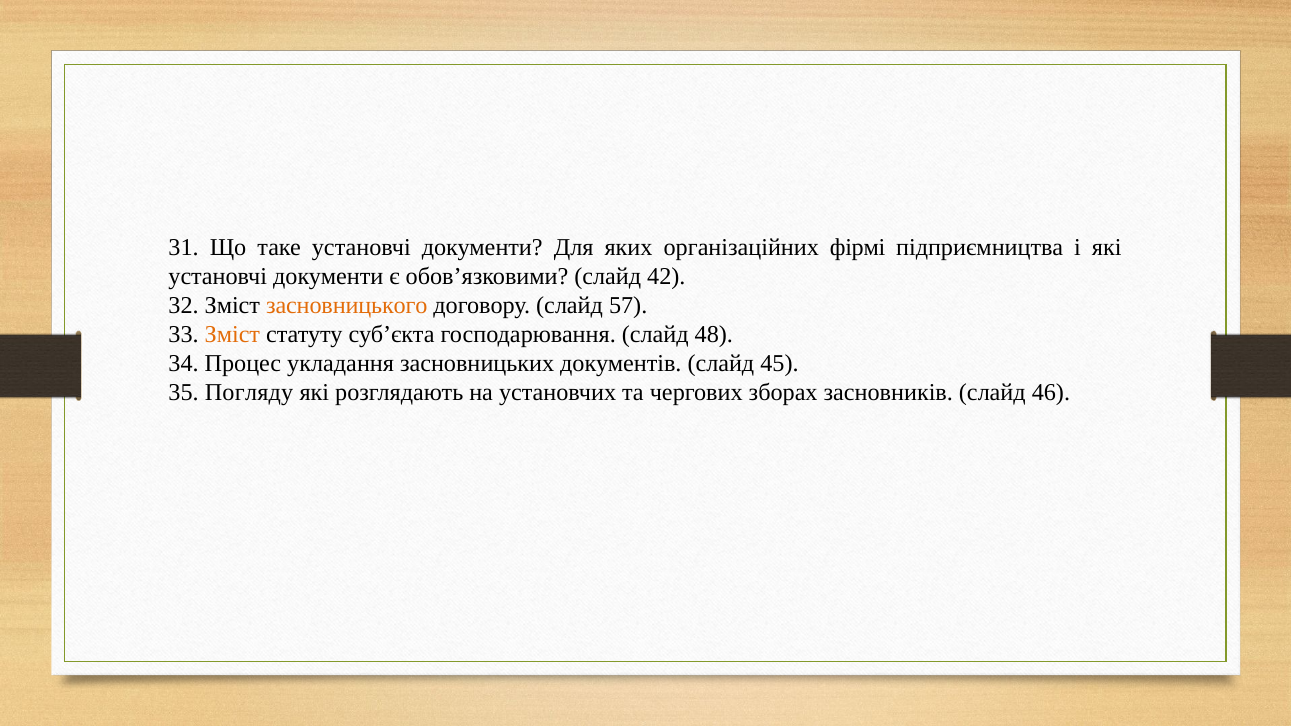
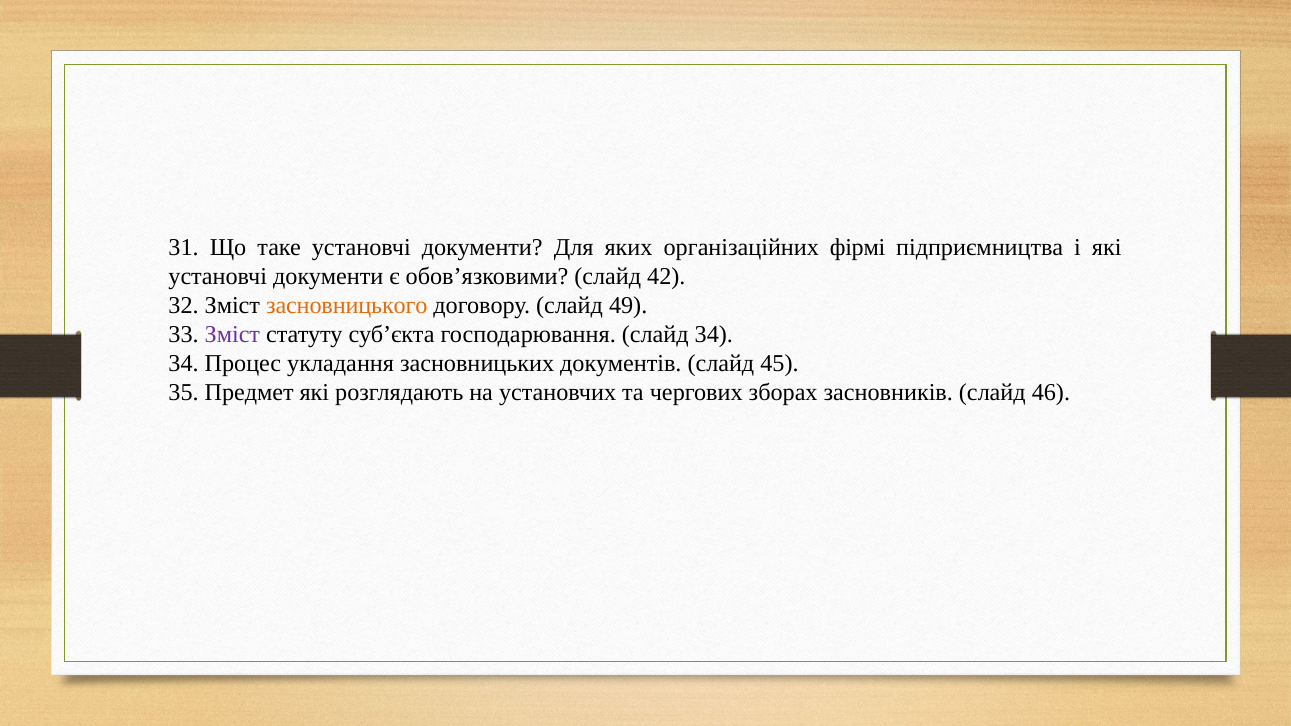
57: 57 -> 49
Зміст at (232, 334) colour: orange -> purple
слайд 48: 48 -> 34
Погляду: Погляду -> Предмет
